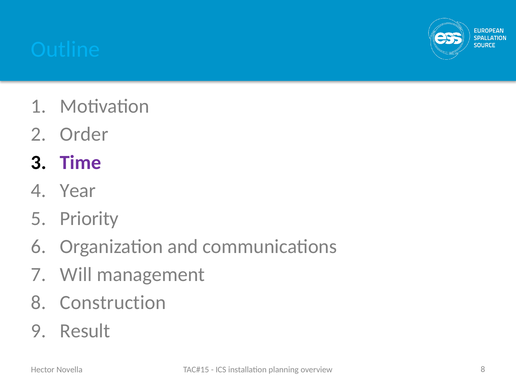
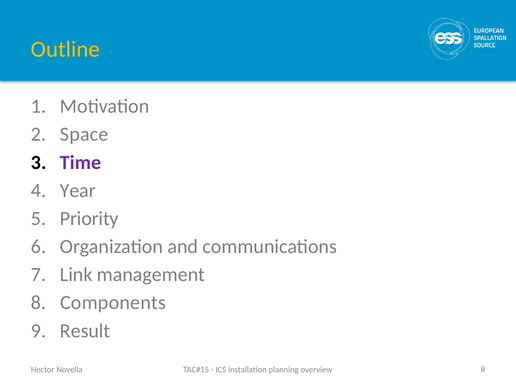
Outline colour: light blue -> yellow
Order: Order -> Space
Will: Will -> Link
Construction: Construction -> Components
